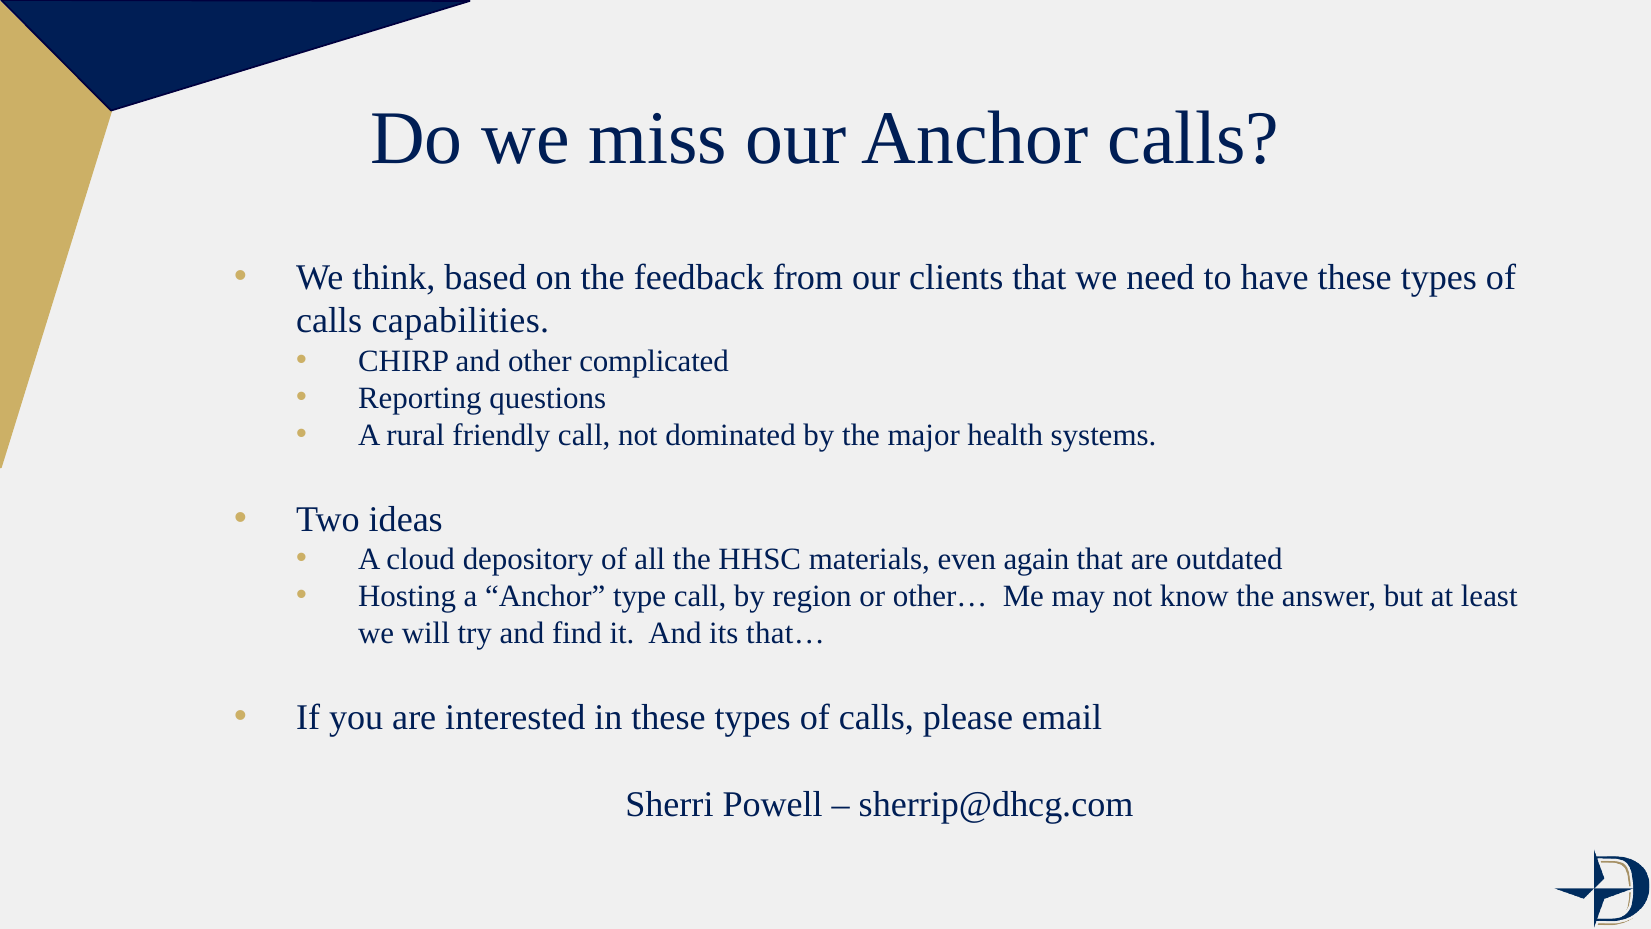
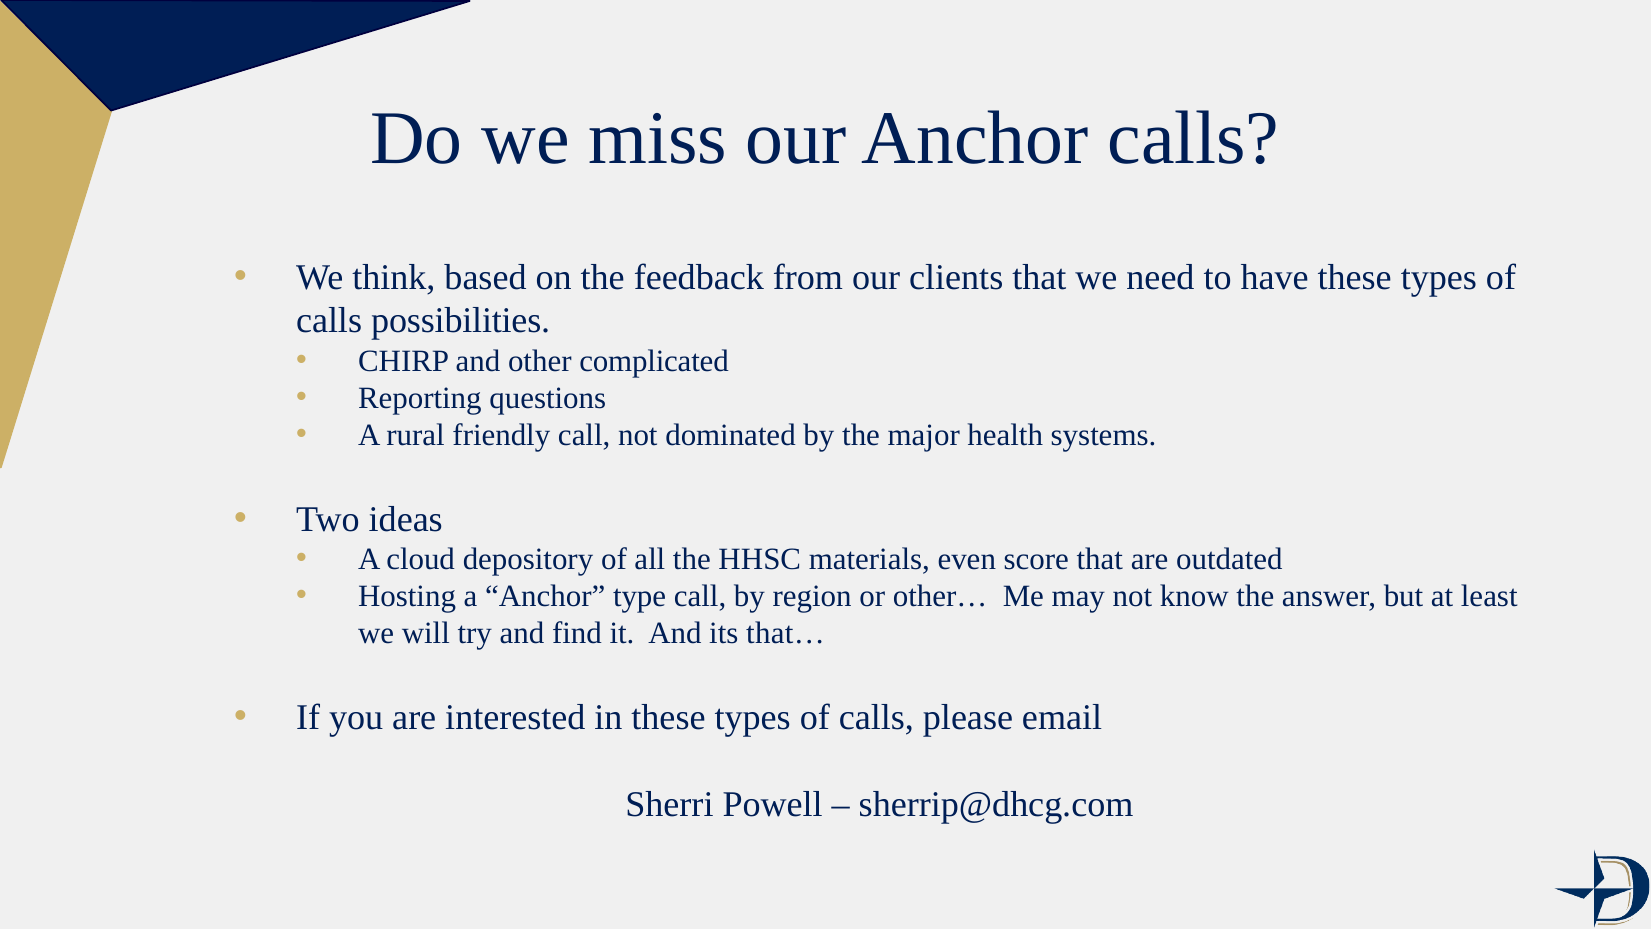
capabilities: capabilities -> possibilities
again: again -> score
